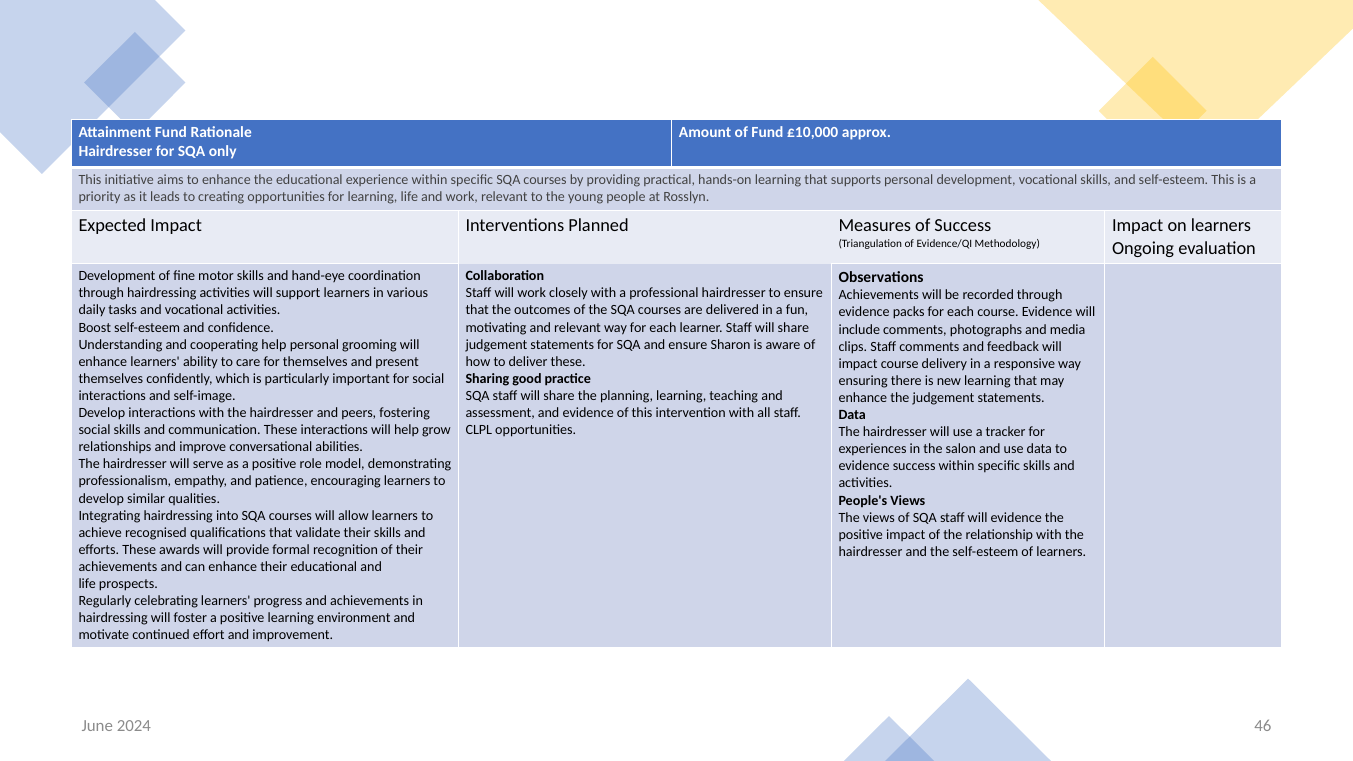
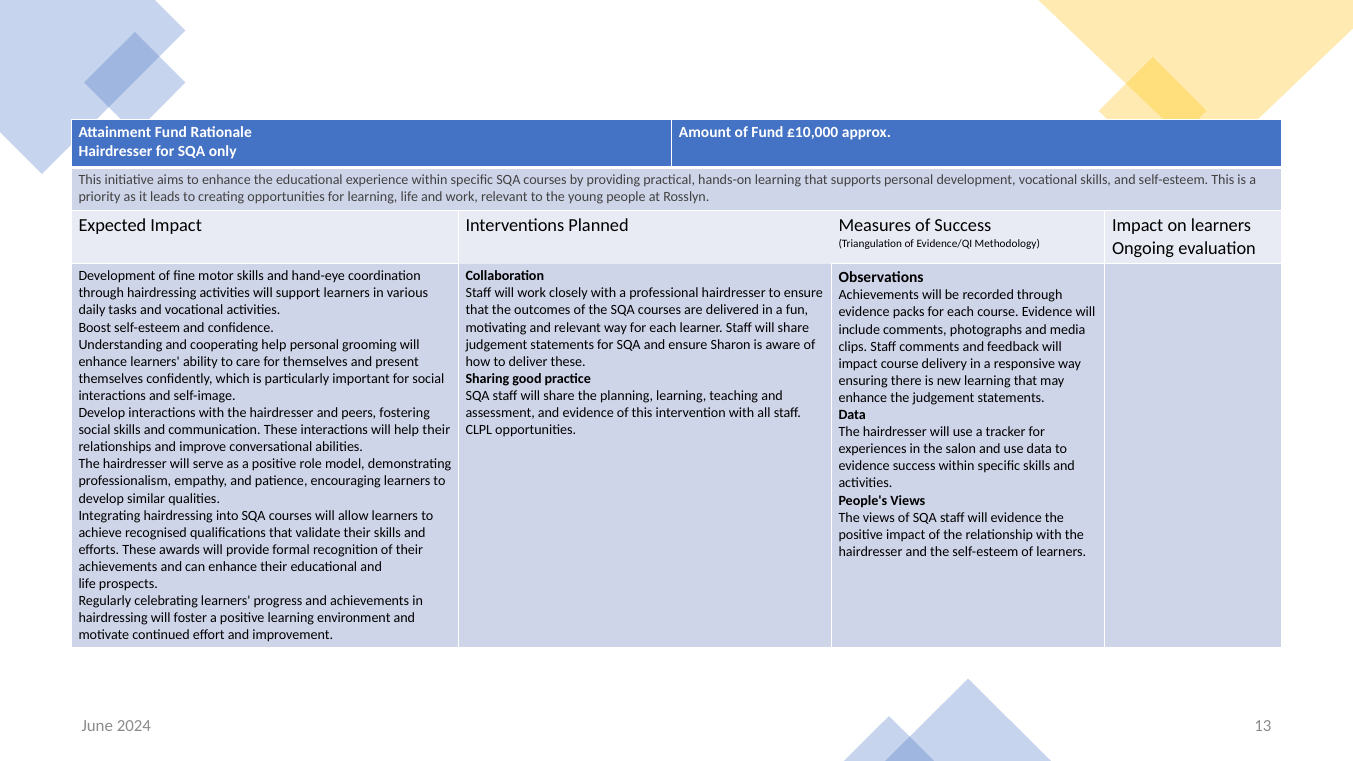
help grow: grow -> their
46: 46 -> 13
